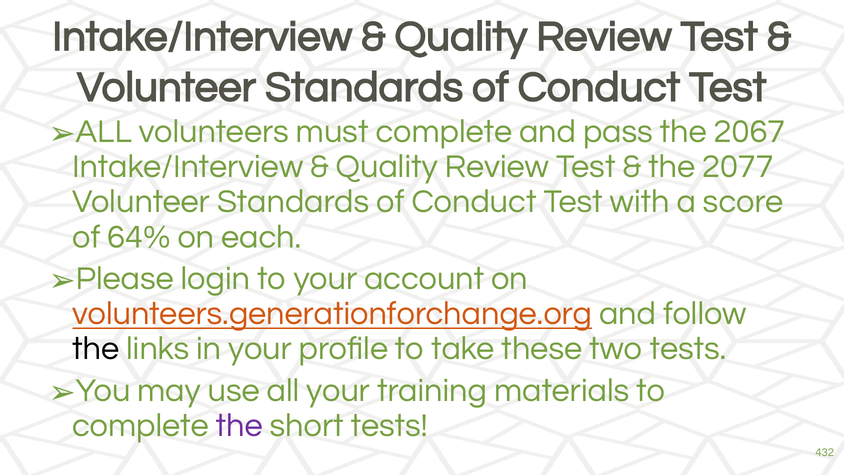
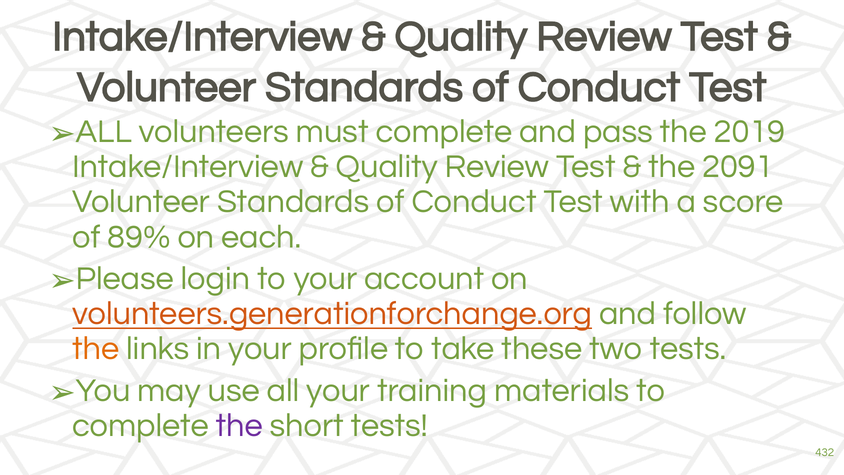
2067: 2067 -> 2019
2077: 2077 -> 2091
64%: 64% -> 89%
the at (96, 349) colour: black -> orange
